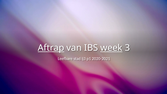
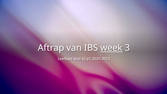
Aftrap underline: present -> none
